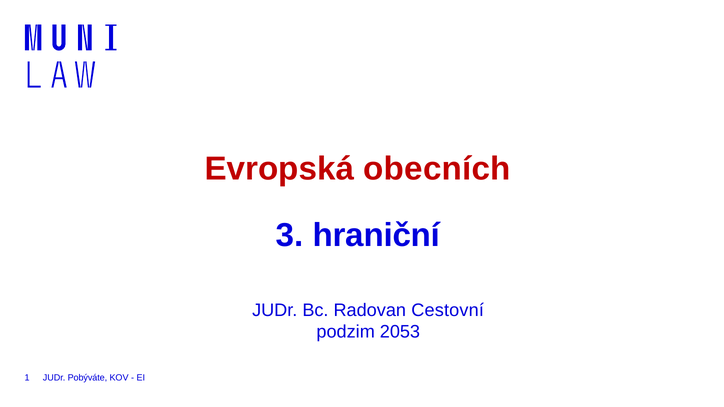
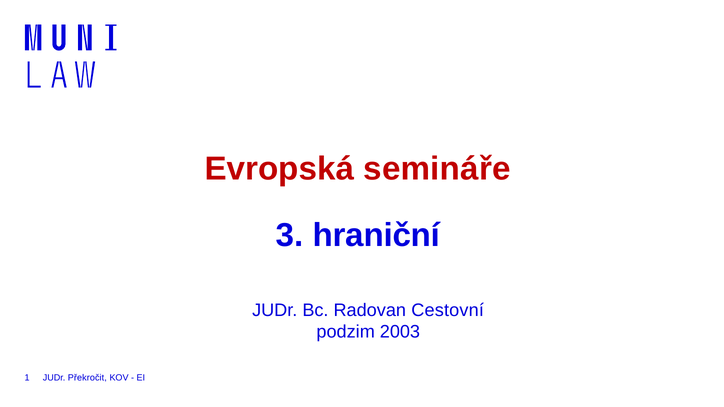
obecních: obecních -> semináře
2053: 2053 -> 2003
Pobýváte: Pobýváte -> Překročit
